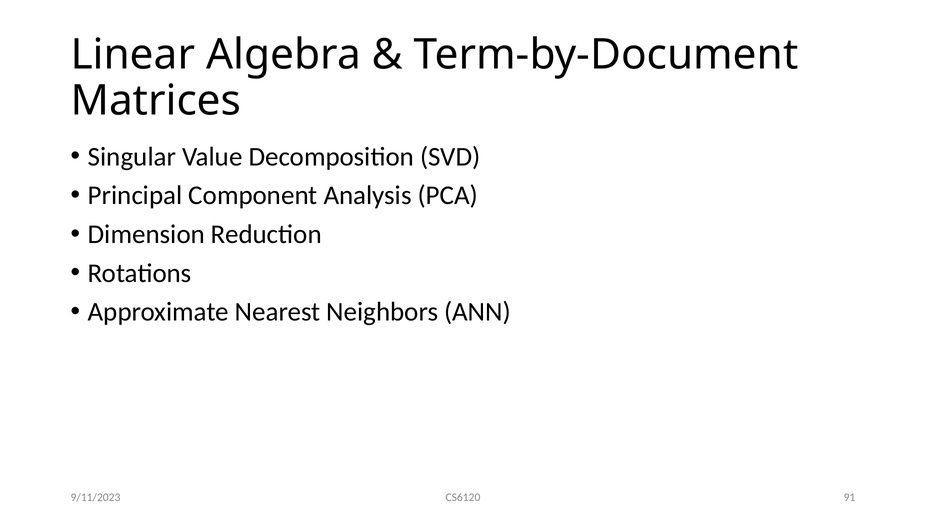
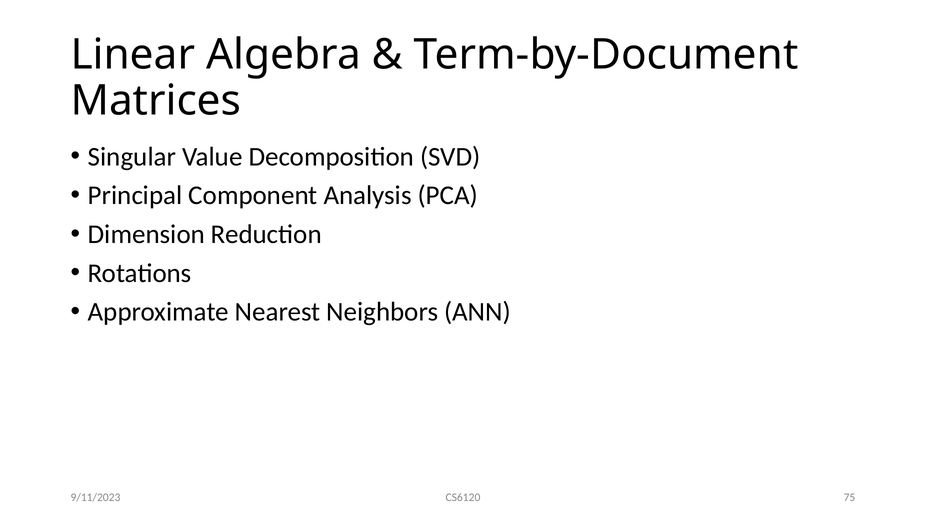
91: 91 -> 75
